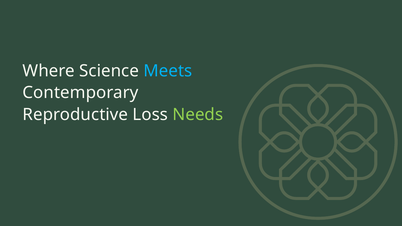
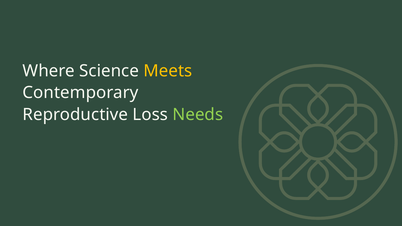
Meets colour: light blue -> yellow
